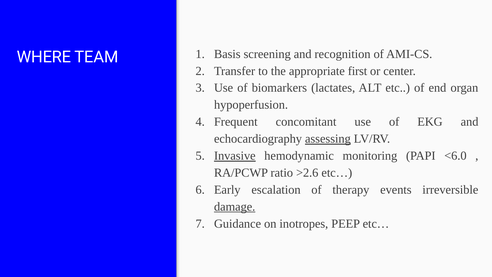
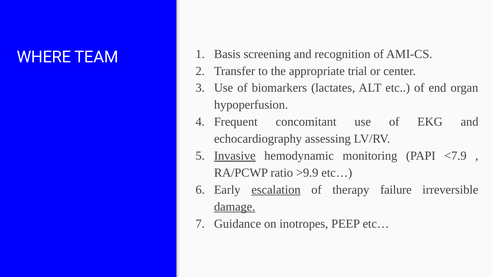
first: first -> trial
assessing underline: present -> none
<6.0: <6.0 -> <7.9
>2.6: >2.6 -> >9.9
escalation underline: none -> present
events: events -> failure
